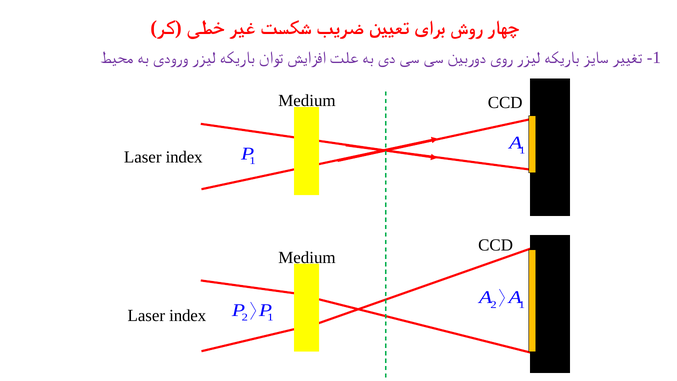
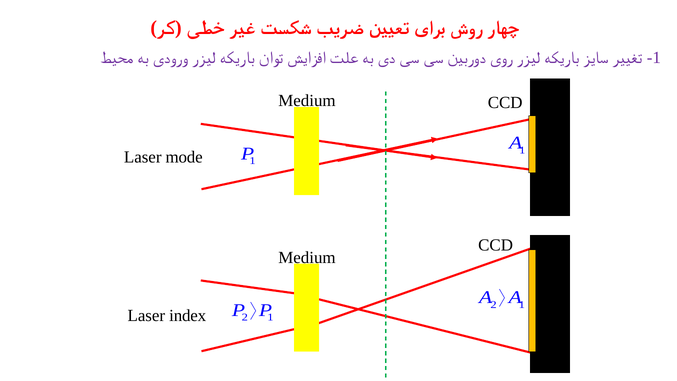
index at (184, 157): index -> mode
